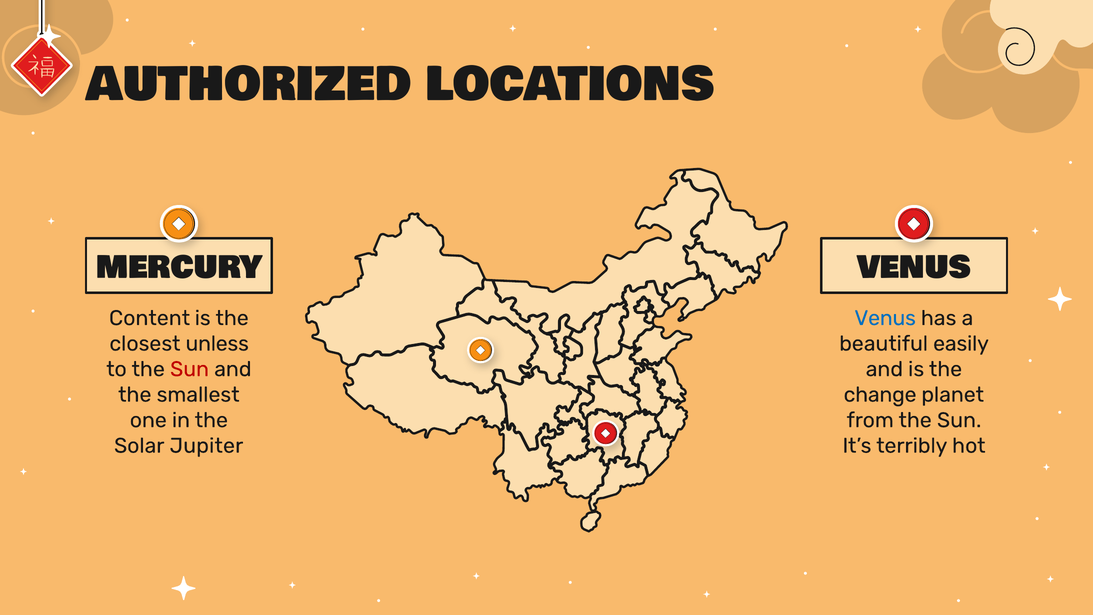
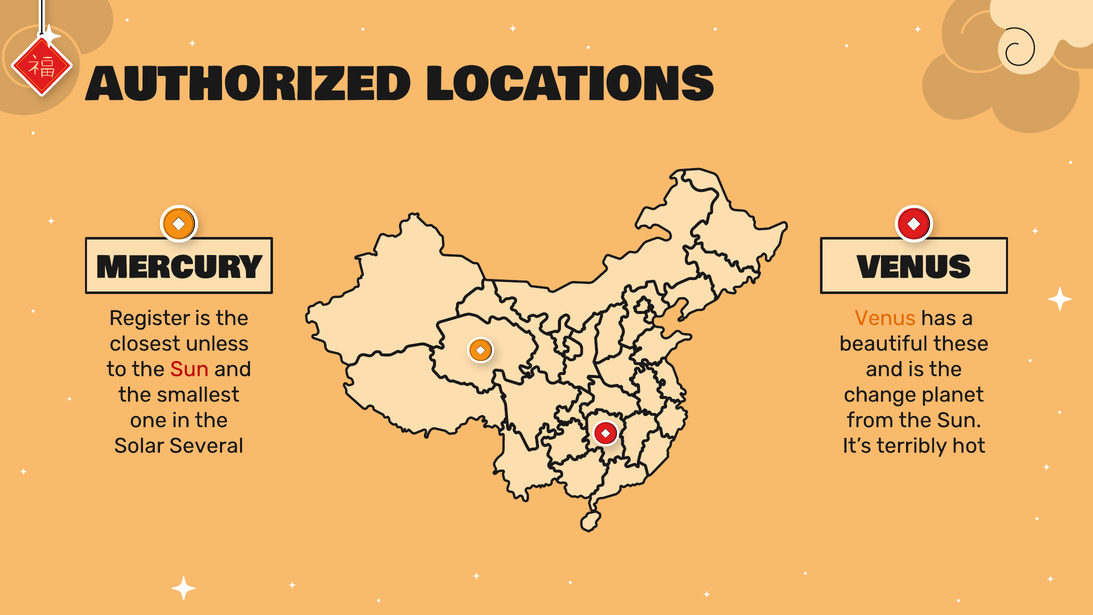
Content: Content -> Register
Venus at (885, 318) colour: blue -> orange
easily: easily -> these
Jupiter: Jupiter -> Several
